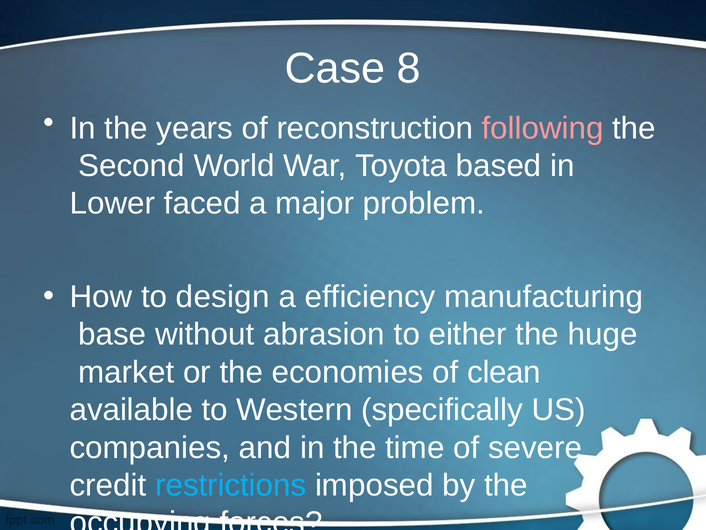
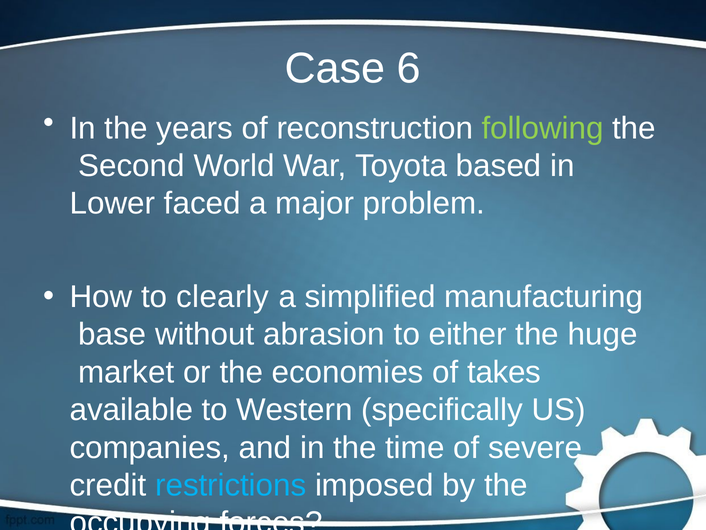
8: 8 -> 6
following colour: pink -> light green
design: design -> clearly
efficiency: efficiency -> simplified
clean: clean -> takes
